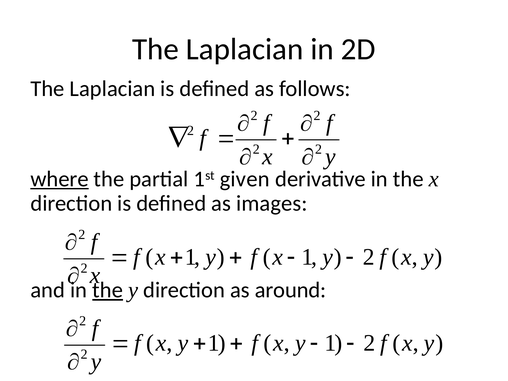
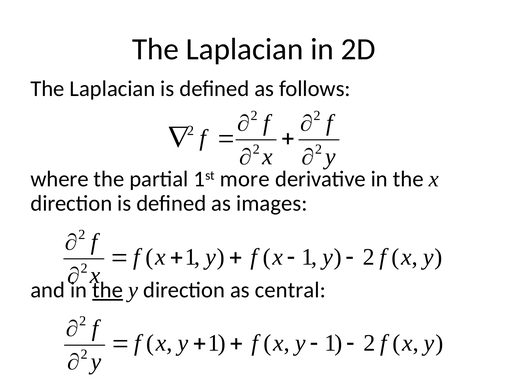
where underline: present -> none
given: given -> more
around: around -> central
